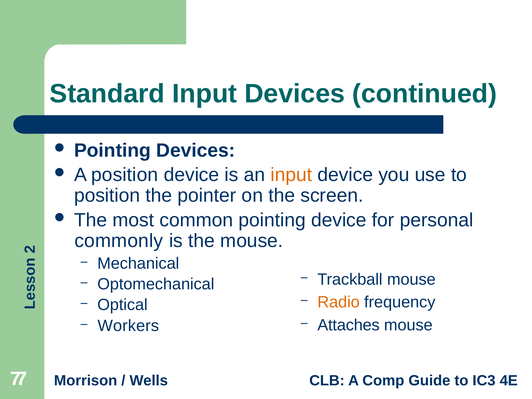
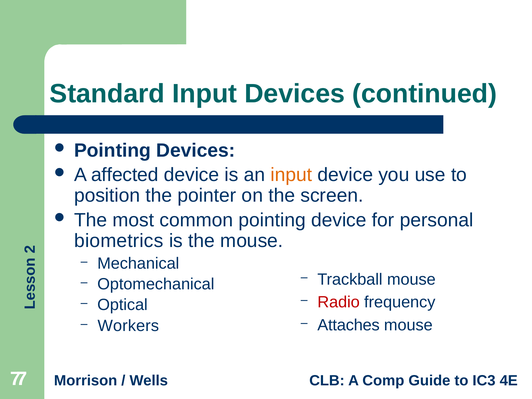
A position: position -> affected
commonly: commonly -> biometrics
Radio colour: orange -> red
